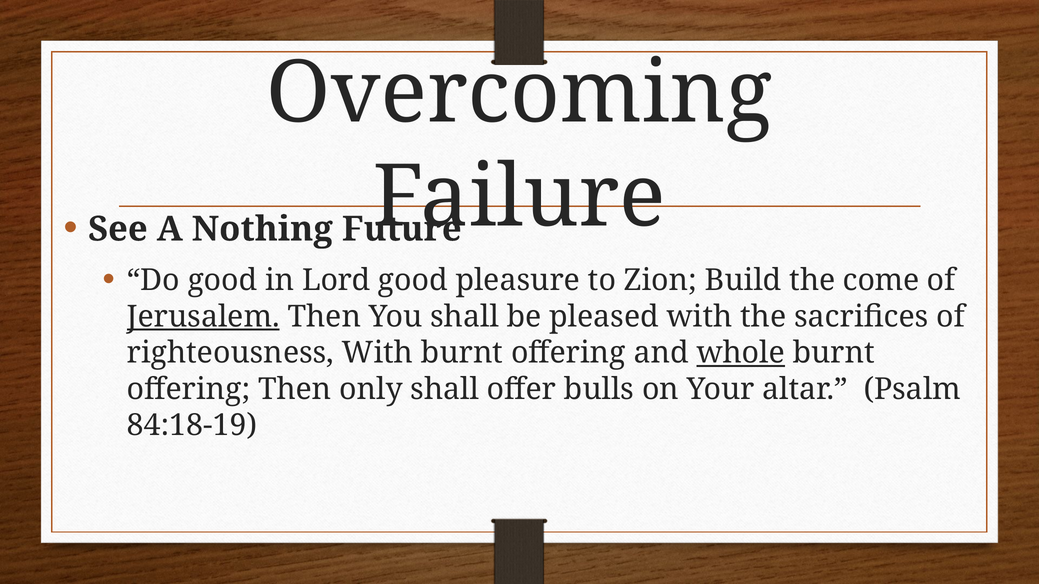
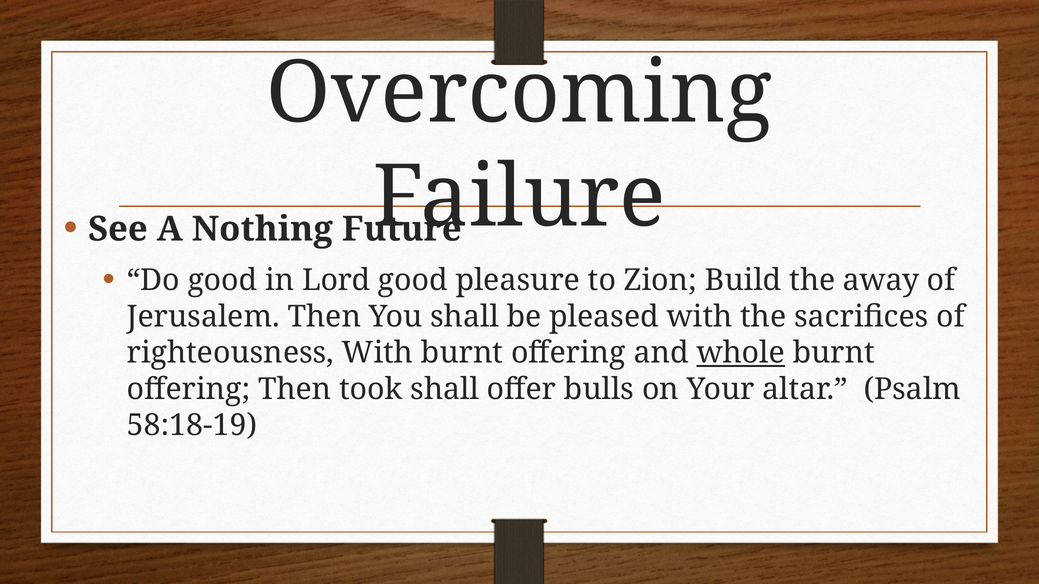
come: come -> away
Jerusalem underline: present -> none
only: only -> took
84:18-19: 84:18-19 -> 58:18-19
